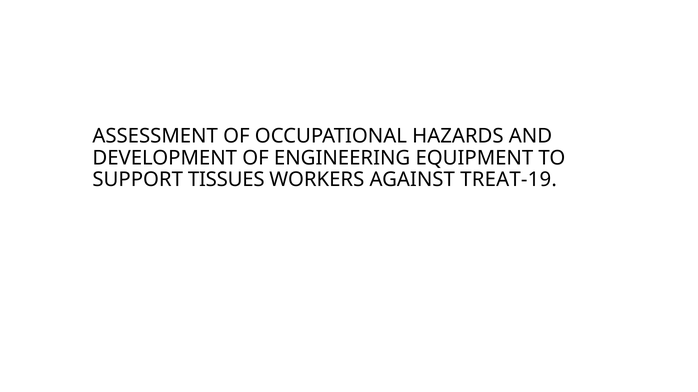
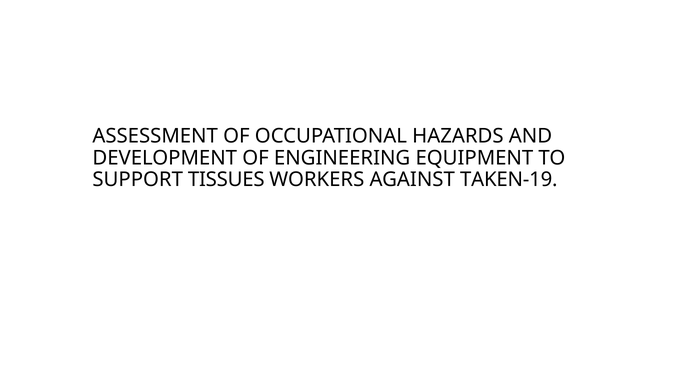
TREAT-19: TREAT-19 -> TAKEN-19
